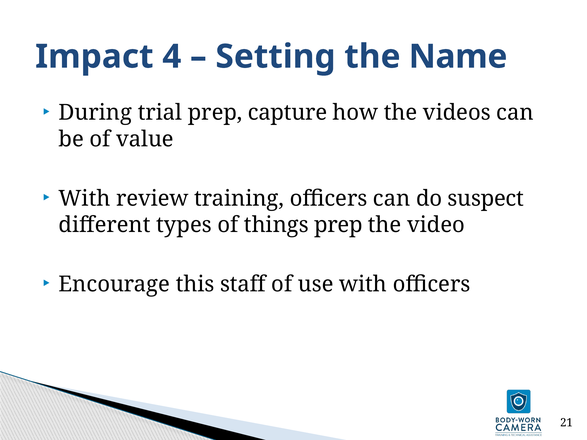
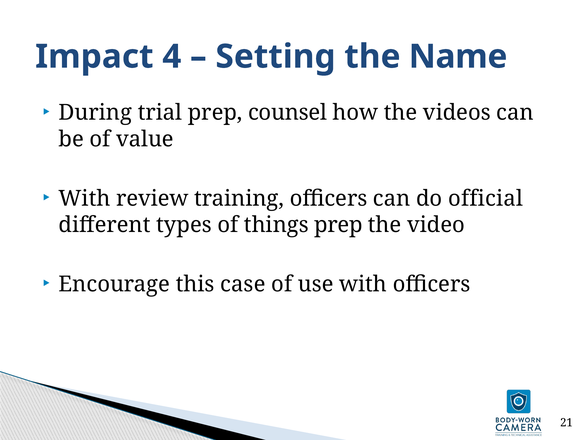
capture: capture -> counsel
suspect: suspect -> official
staff: staff -> case
